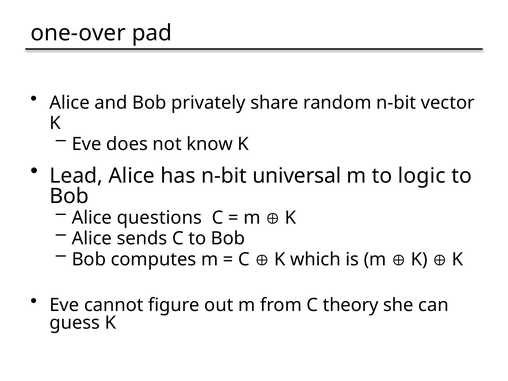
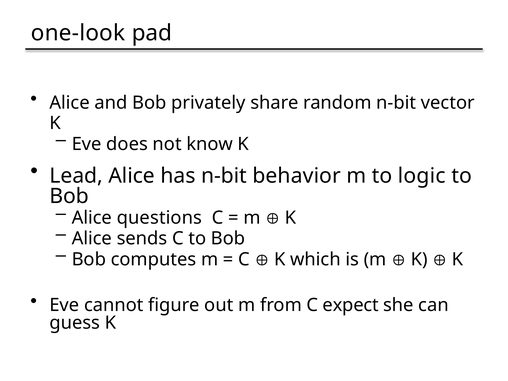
one-over: one-over -> one-look
universal: universal -> behavior
theory: theory -> expect
